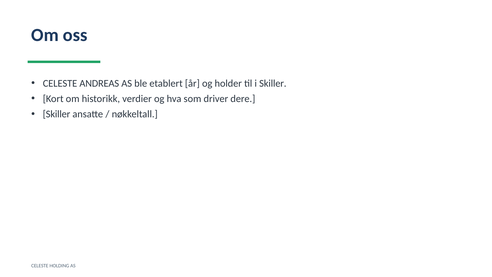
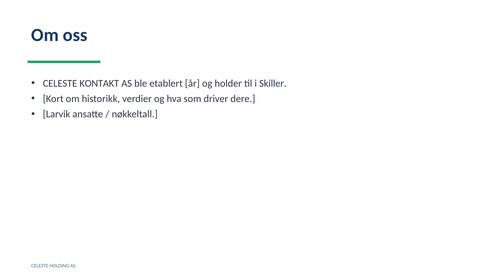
ANDREAS: ANDREAS -> KONTAKT
Skiller at (57, 114): Skiller -> Larvik
